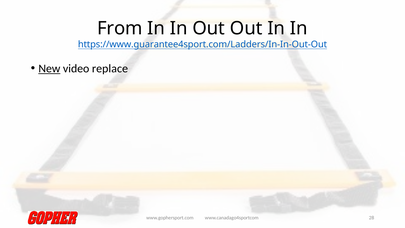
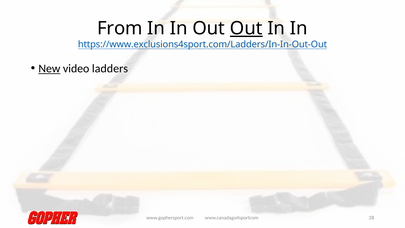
Out at (246, 28) underline: none -> present
https://www.guarantee4sport.com/Ladders/In-In-Out-Out: https://www.guarantee4sport.com/Ladders/In-In-Out-Out -> https://www.exclusions4sport.com/Ladders/In-In-Out-Out
replace: replace -> ladders
